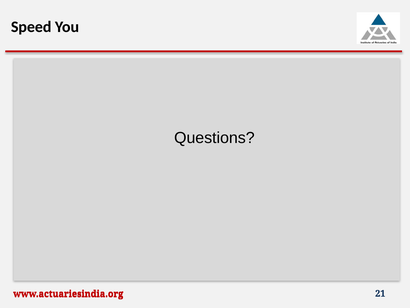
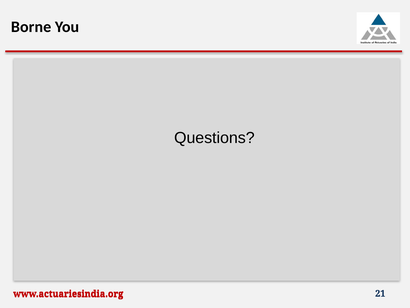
Speed: Speed -> Borne
